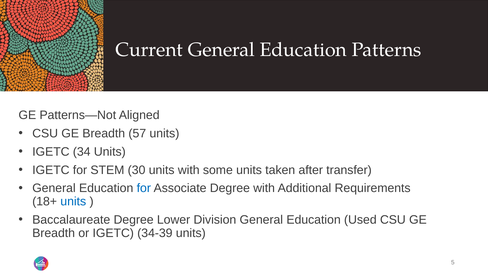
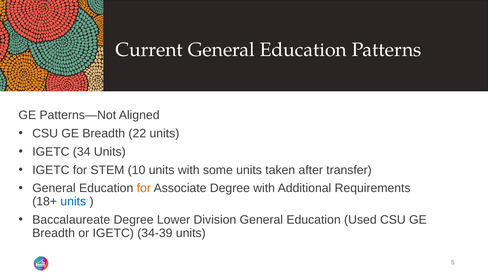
57: 57 -> 22
30: 30 -> 10
for at (144, 188) colour: blue -> orange
